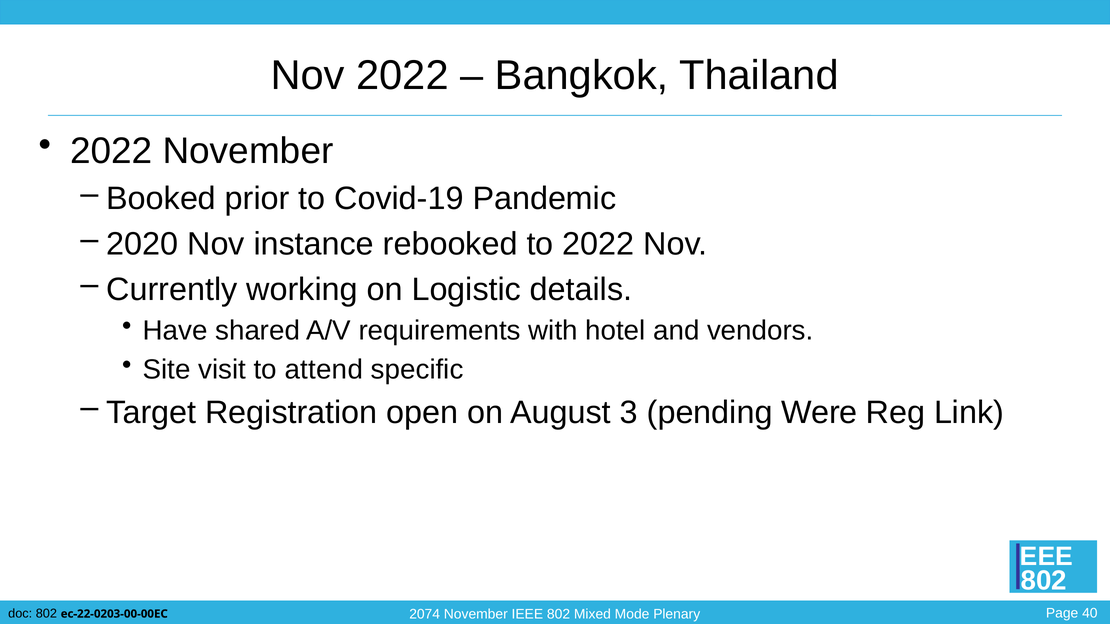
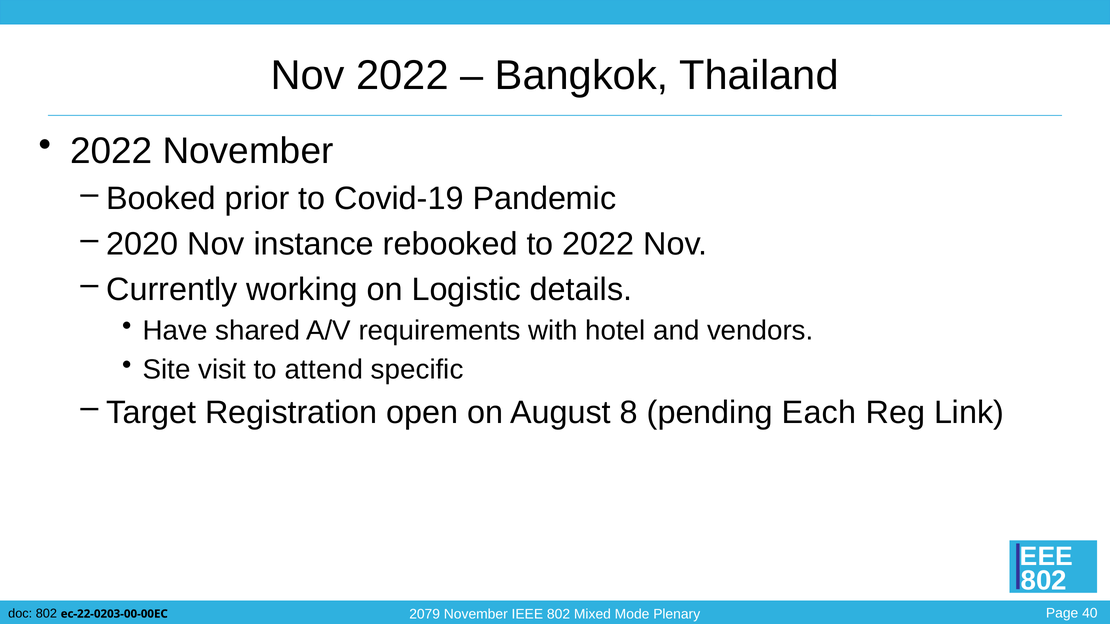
3: 3 -> 8
Were: Were -> Each
2074: 2074 -> 2079
